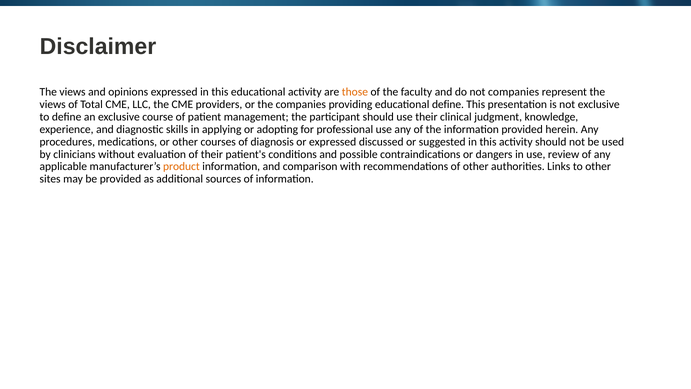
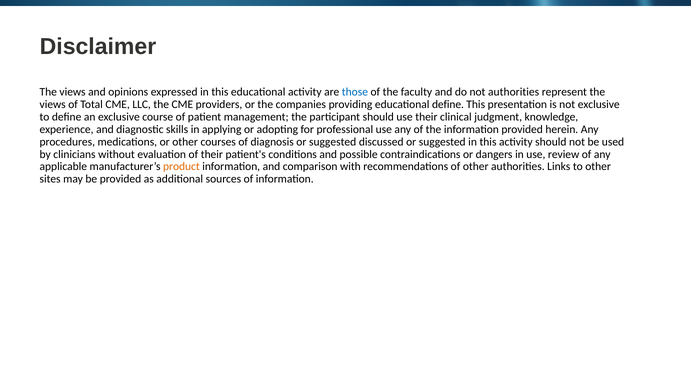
those colour: orange -> blue
not companies: companies -> authorities
diagnosis or expressed: expressed -> suggested
